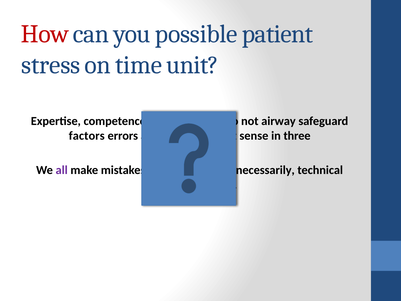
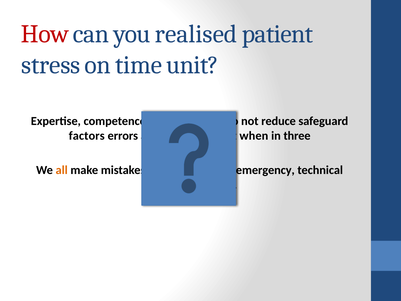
possible: possible -> realised
airway: airway -> reduce
sense: sense -> when
all colour: purple -> orange
necessarily: necessarily -> emergency
